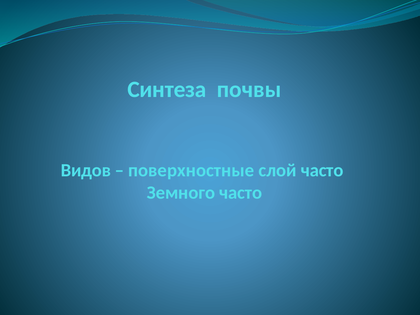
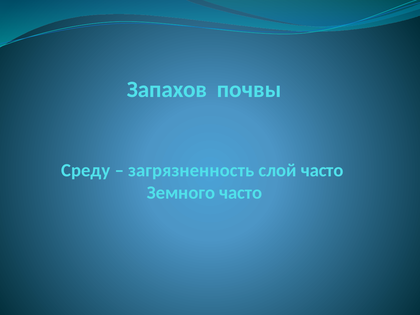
Синтеза: Синтеза -> Запахов
Видов: Видов -> Среду
поверхностные: поверхностные -> загрязненность
